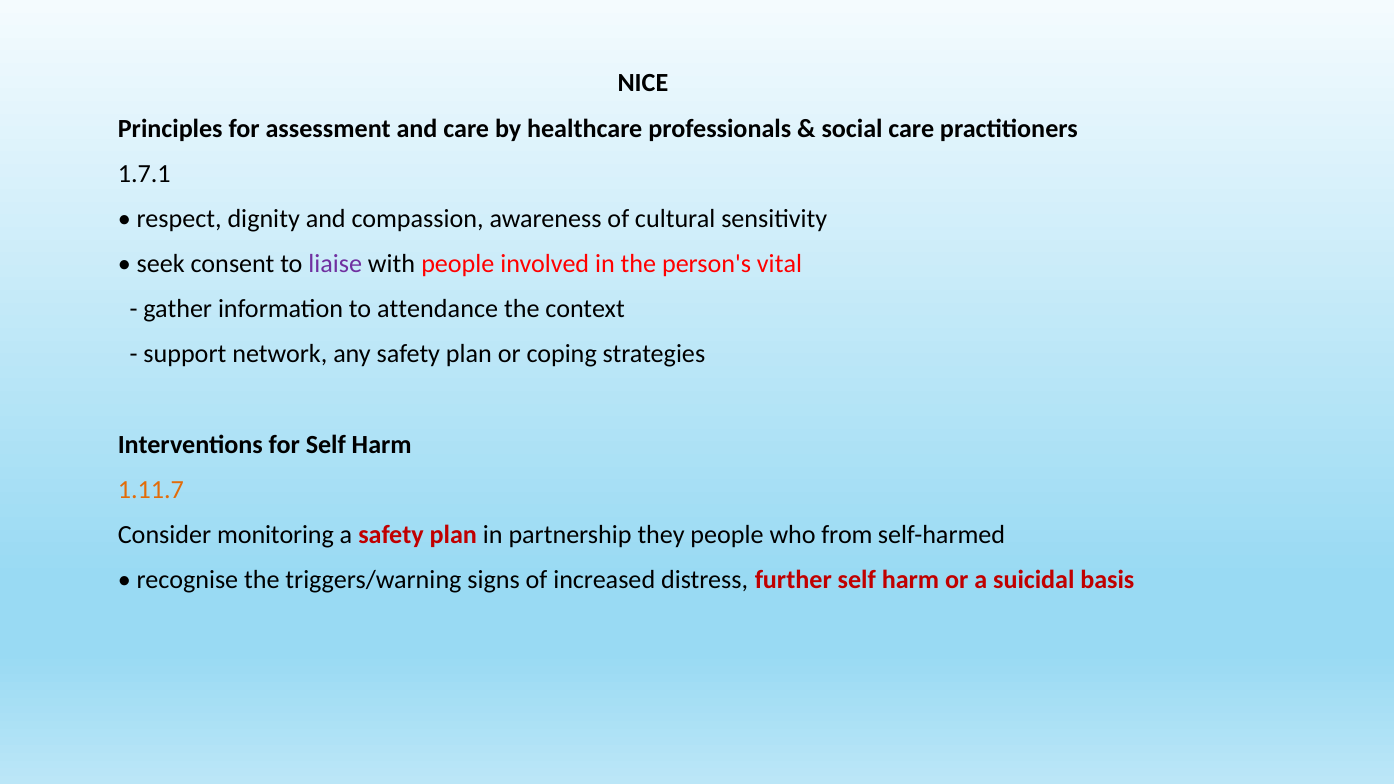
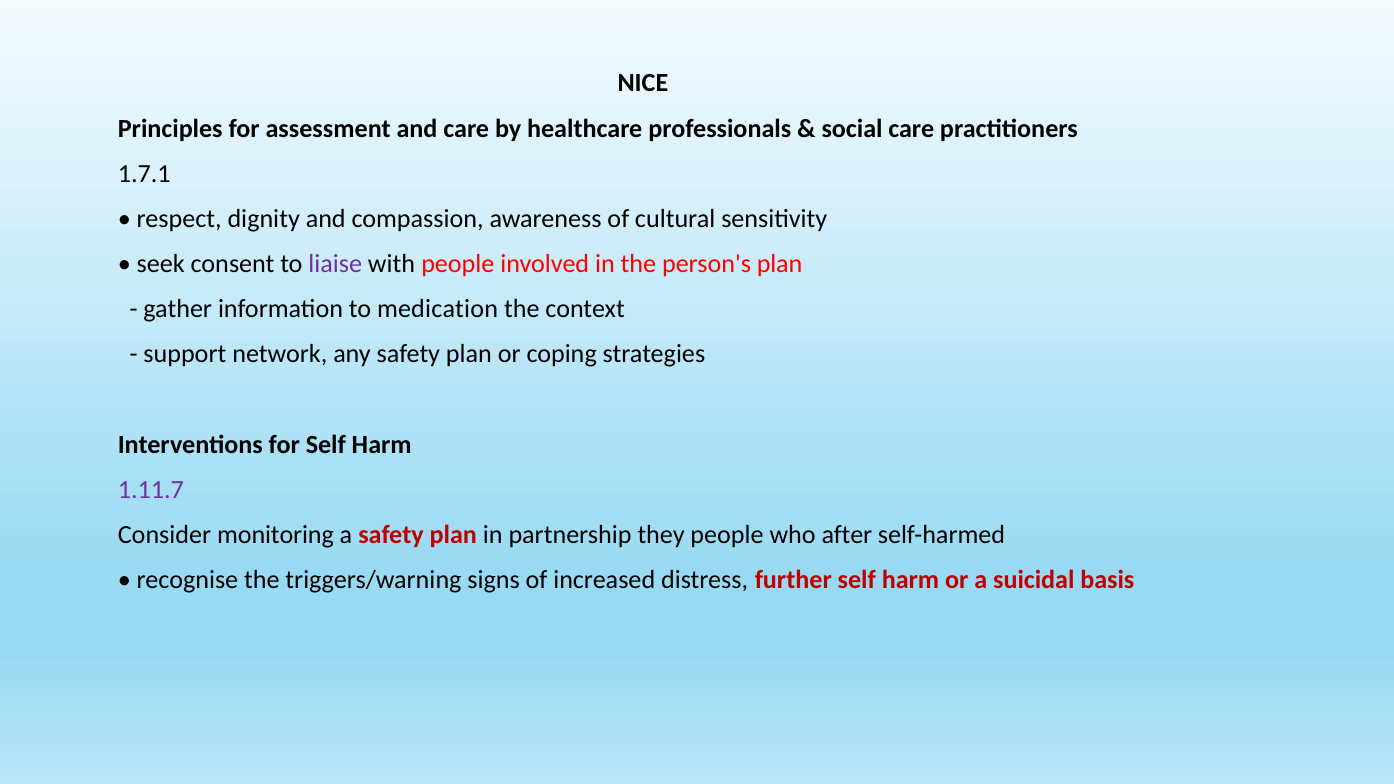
person's vital: vital -> plan
attendance: attendance -> medication
1.11.7 colour: orange -> purple
from: from -> after
